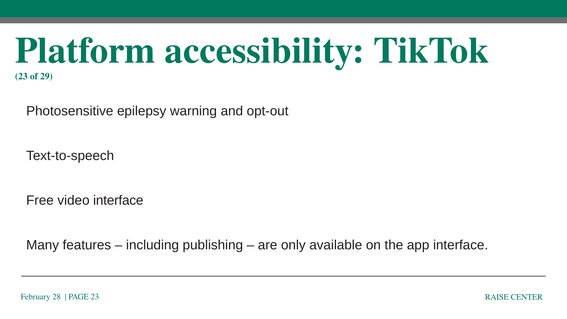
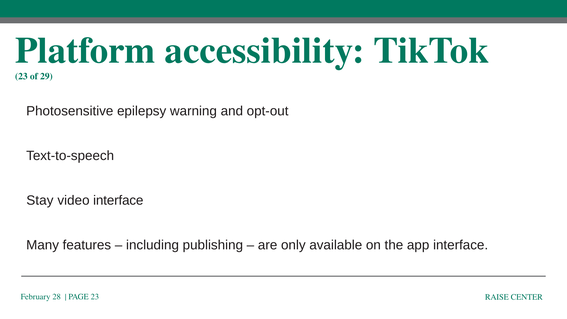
Free: Free -> Stay
